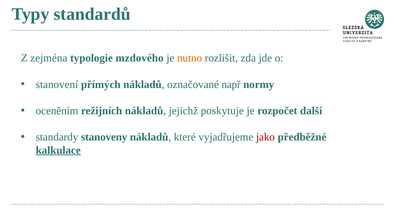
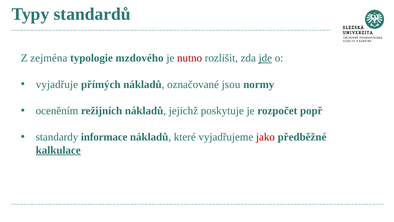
nutno colour: orange -> red
jde underline: none -> present
stanovení: stanovení -> vyjadřuje
např: např -> jsou
další: další -> popř
stanoveny: stanoveny -> informace
